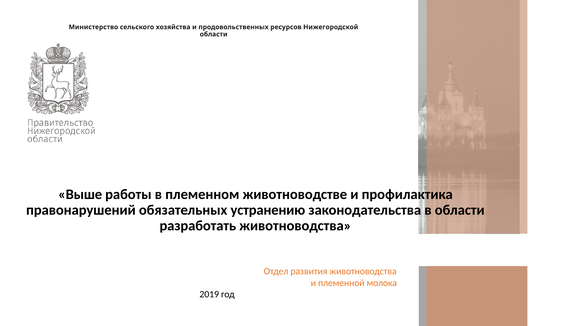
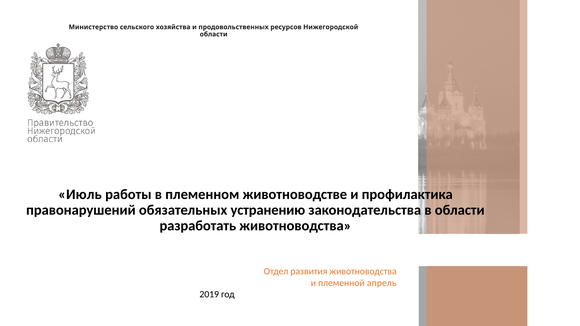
Выше: Выше -> Июль
молока: молока -> апрель
